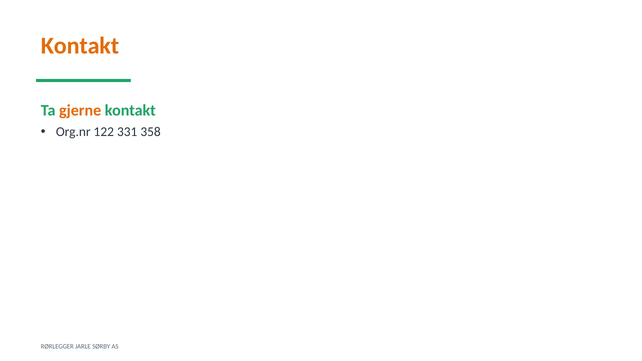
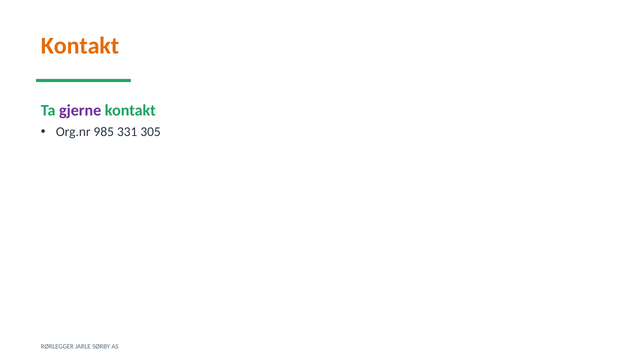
gjerne colour: orange -> purple
122: 122 -> 985
358: 358 -> 305
